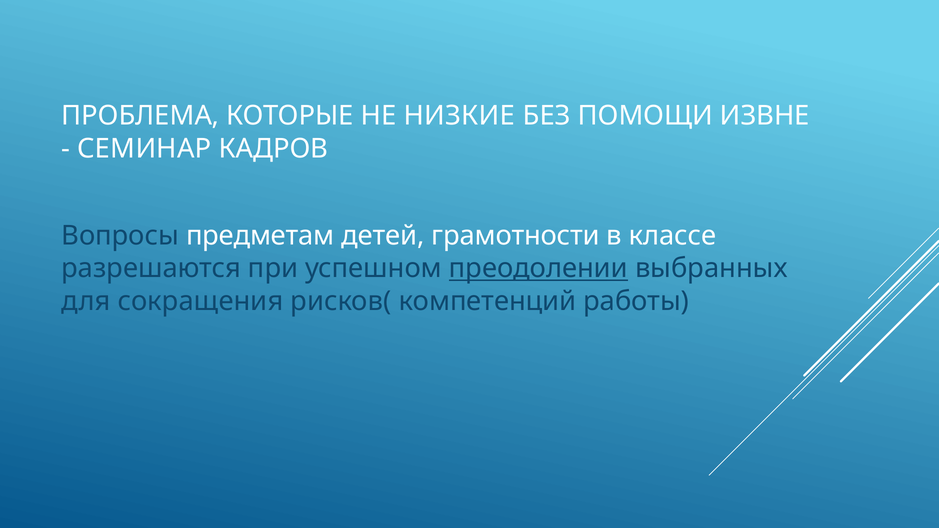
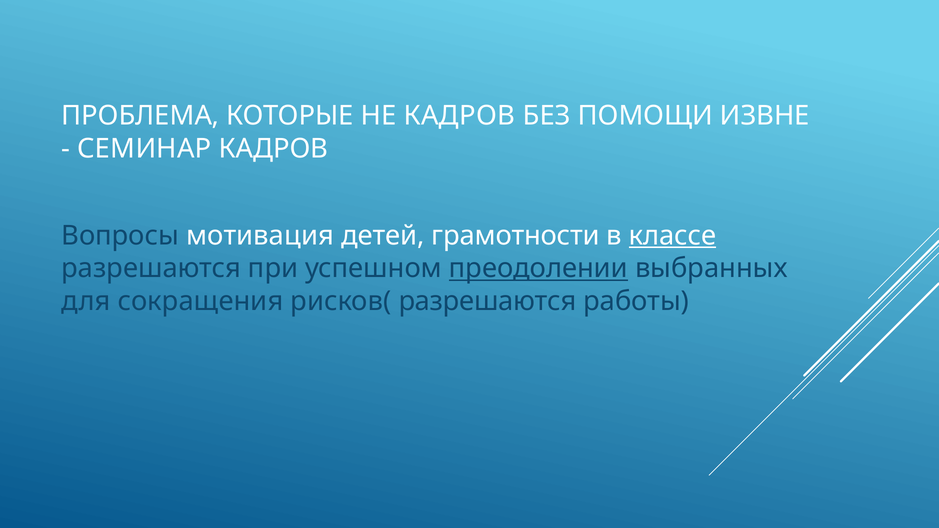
НЕ НИЗКИЕ: НИЗКИЕ -> КАДРОВ
предметам: предметам -> мотивация
классе underline: none -> present
рисков( компетенций: компетенций -> разрешаются
